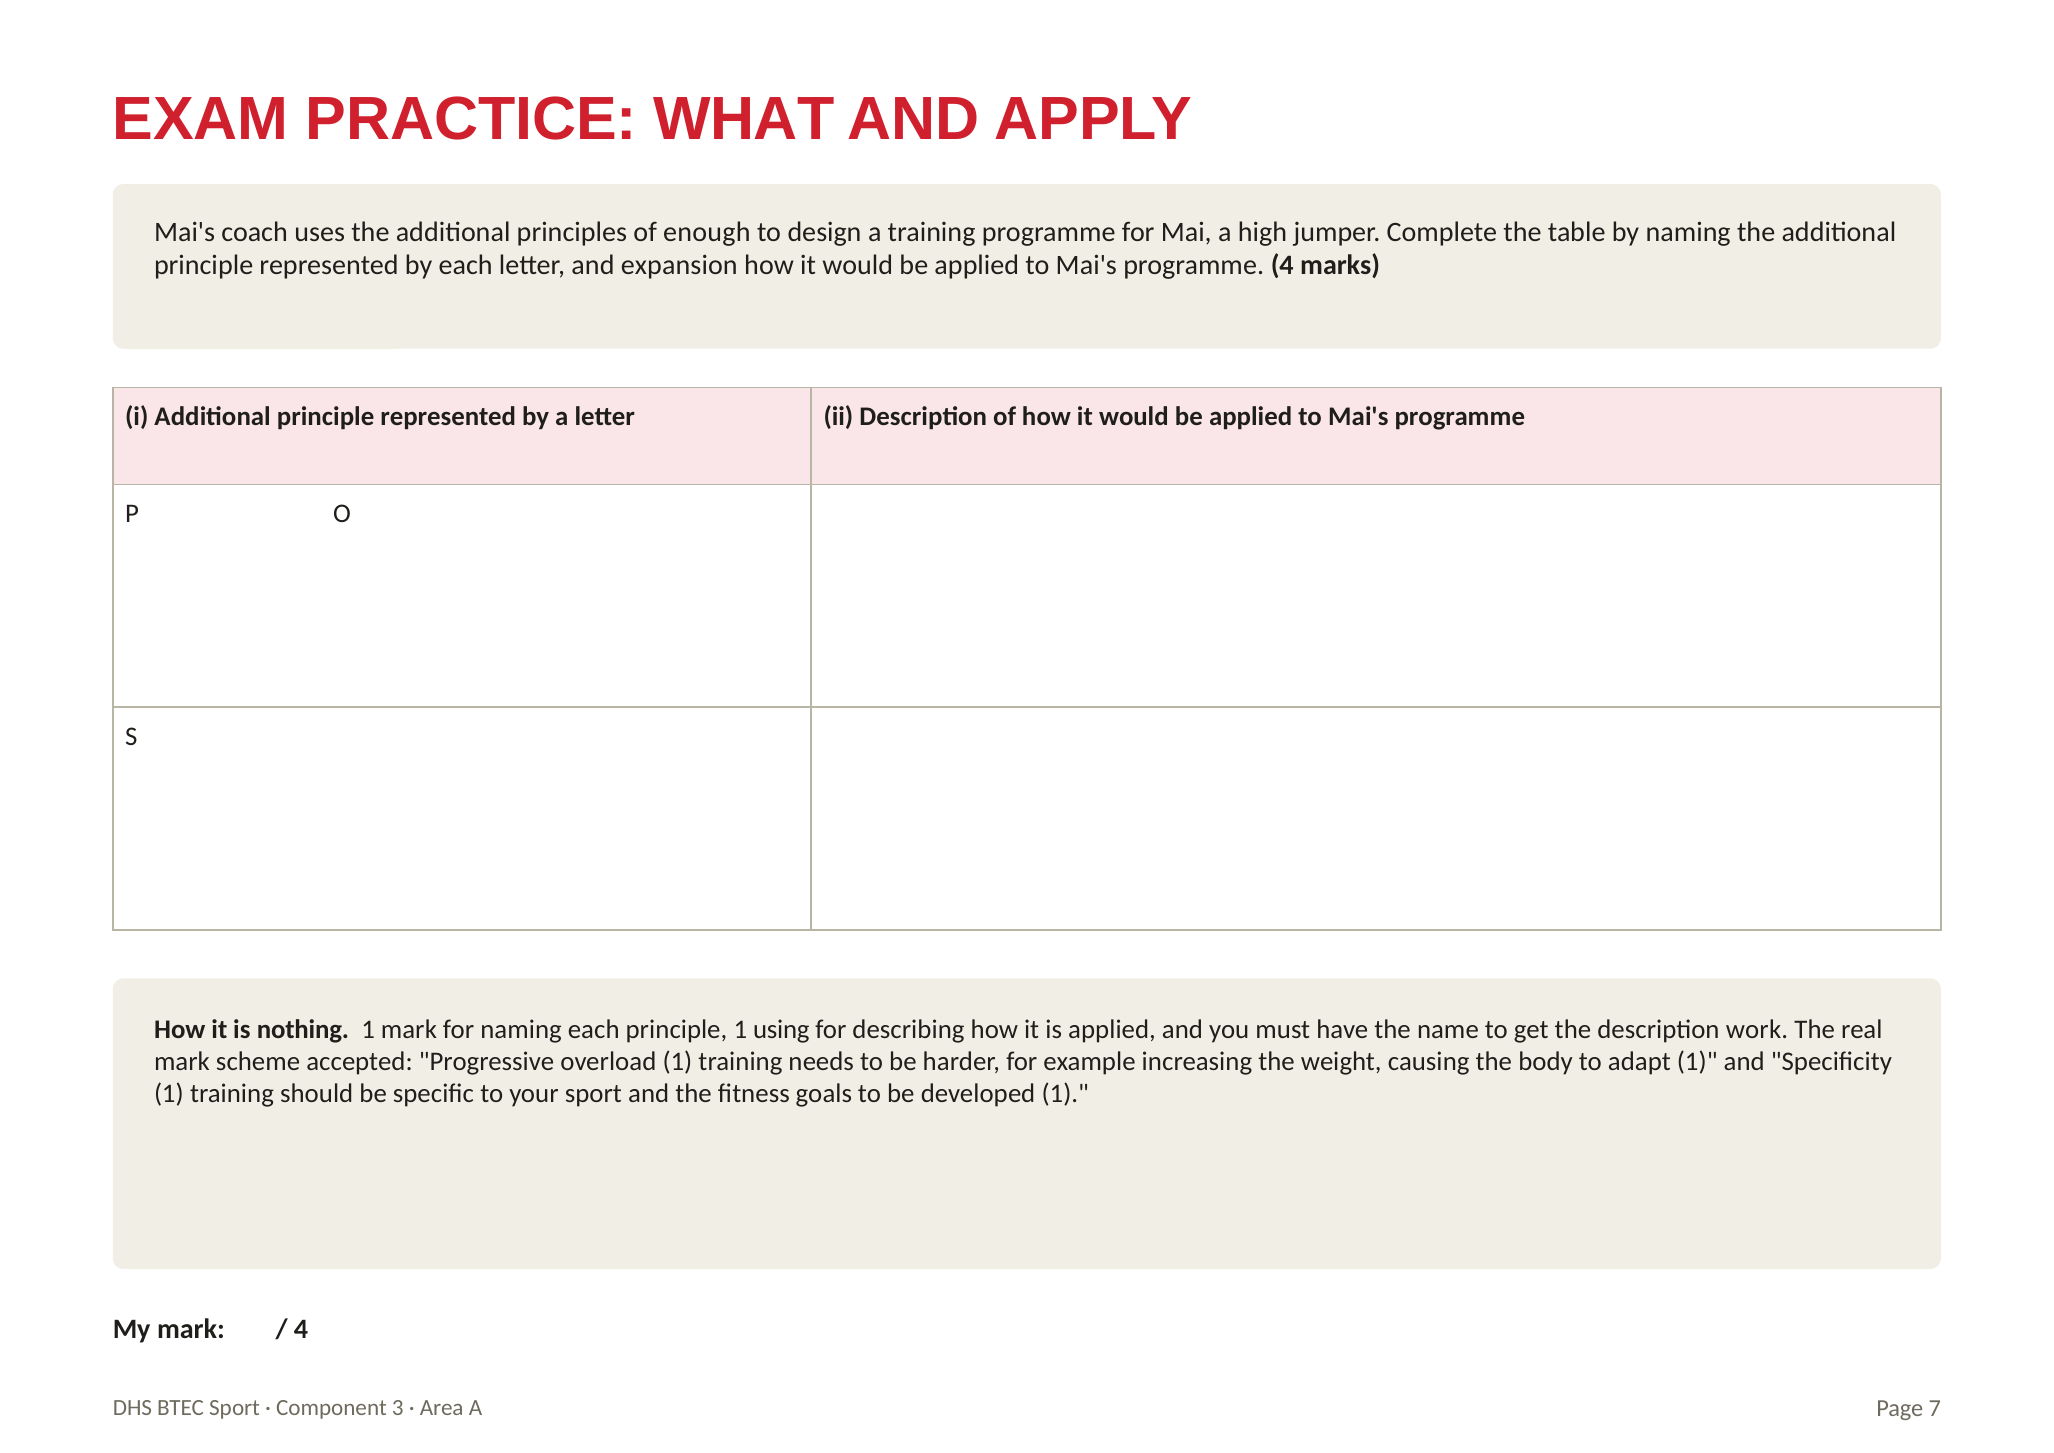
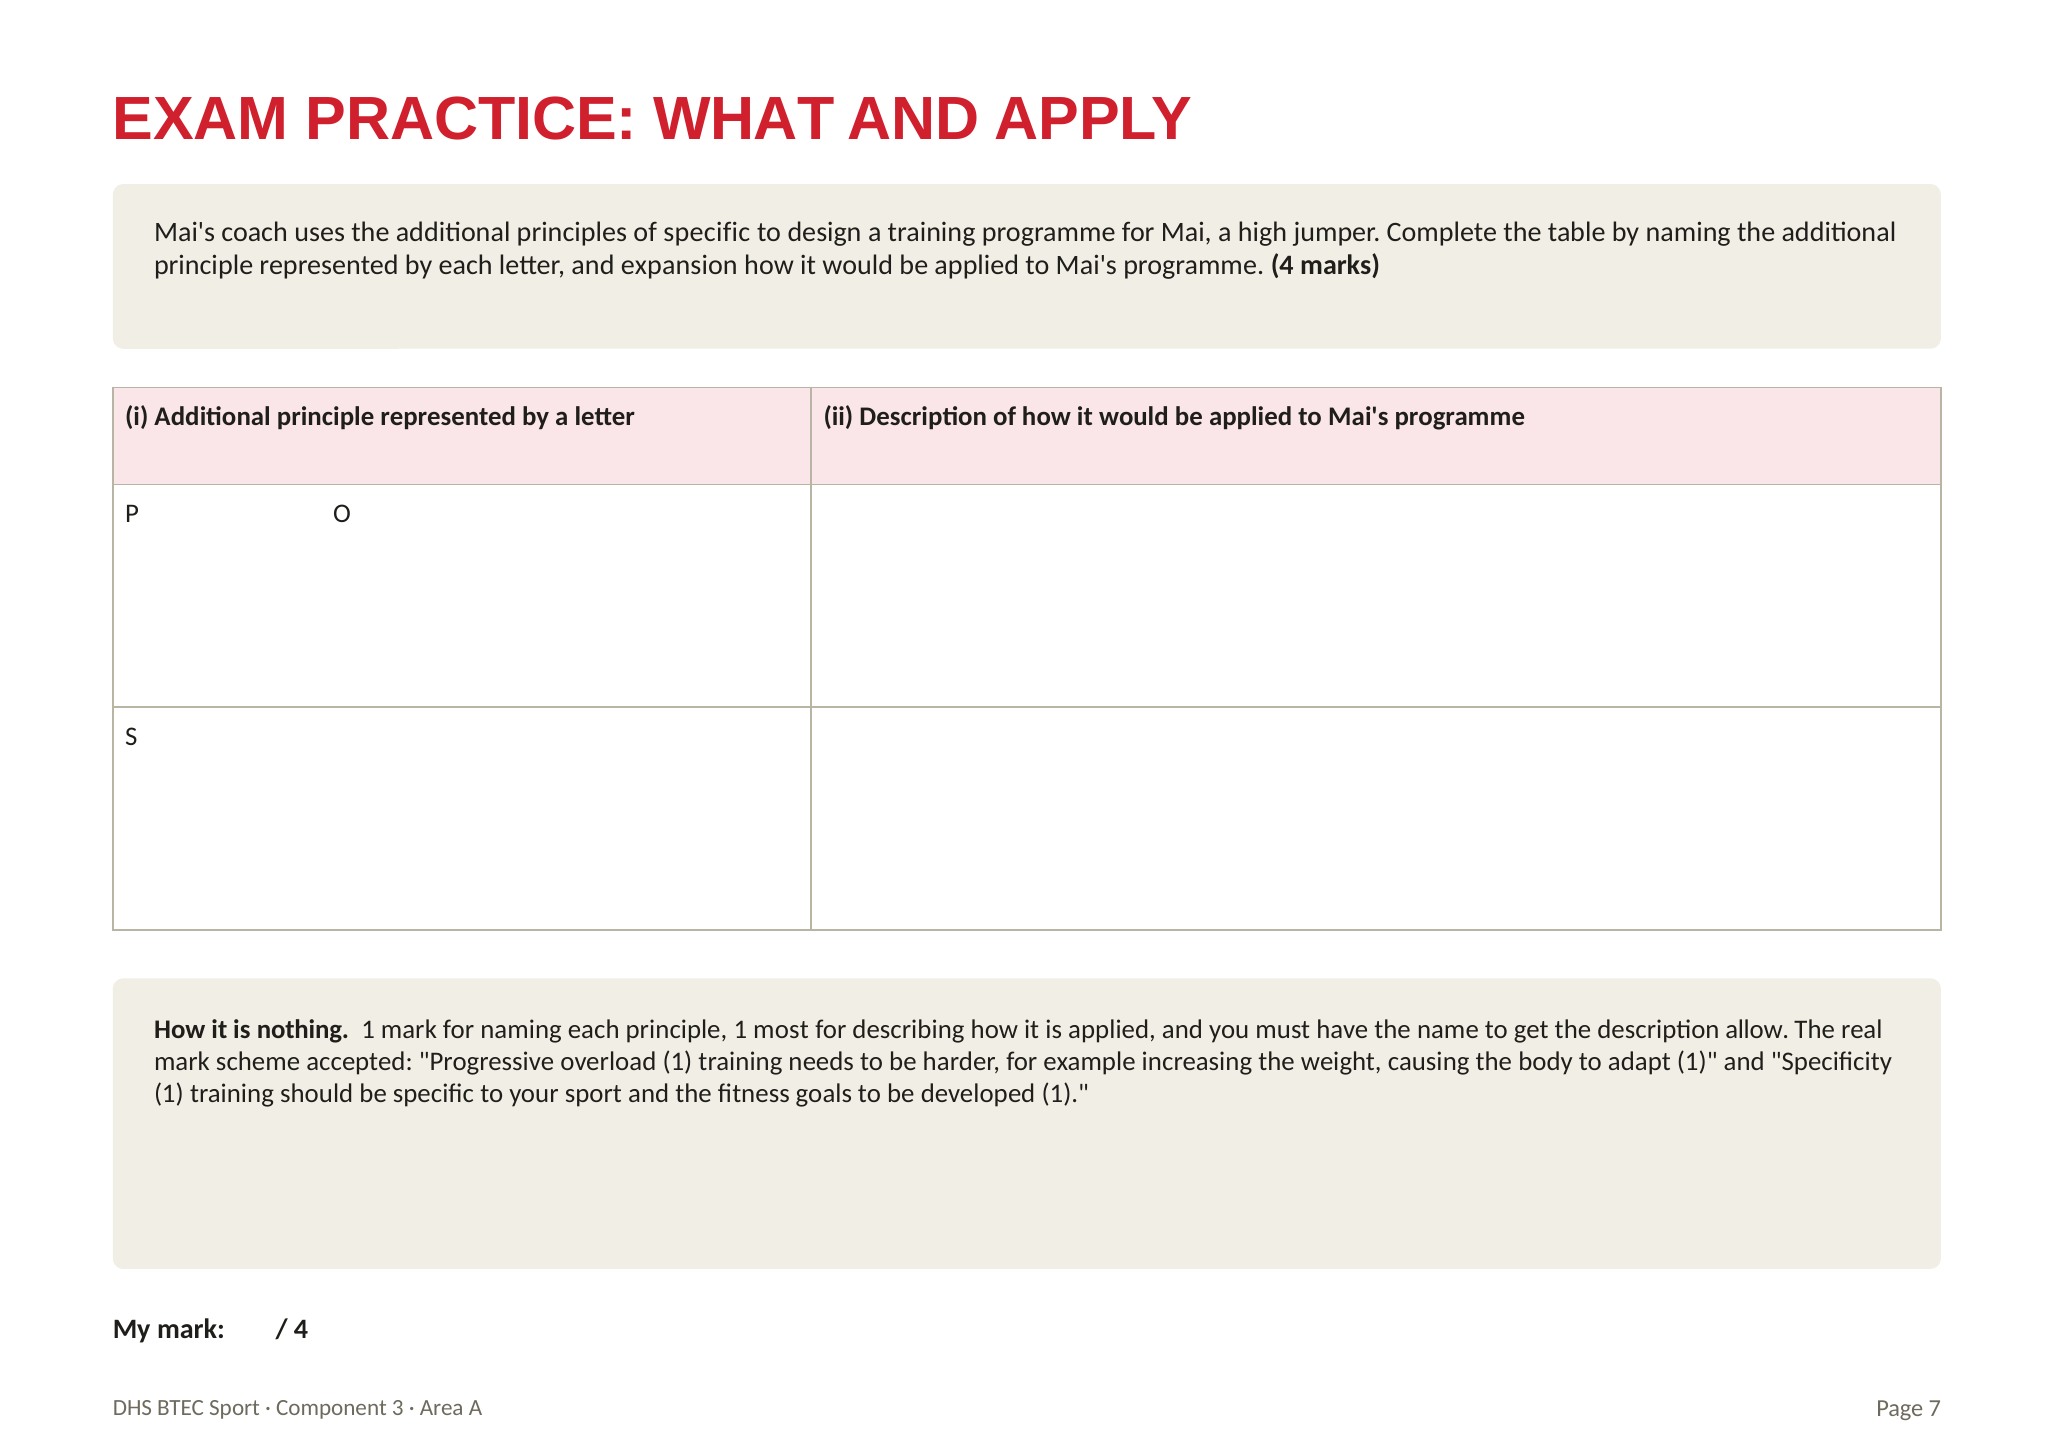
of enough: enough -> specific
using: using -> most
work: work -> allow
